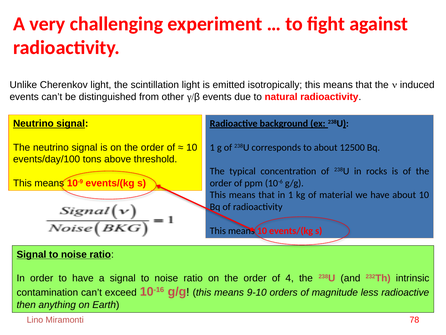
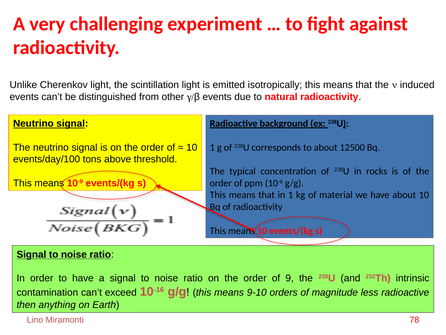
4: 4 -> 9
